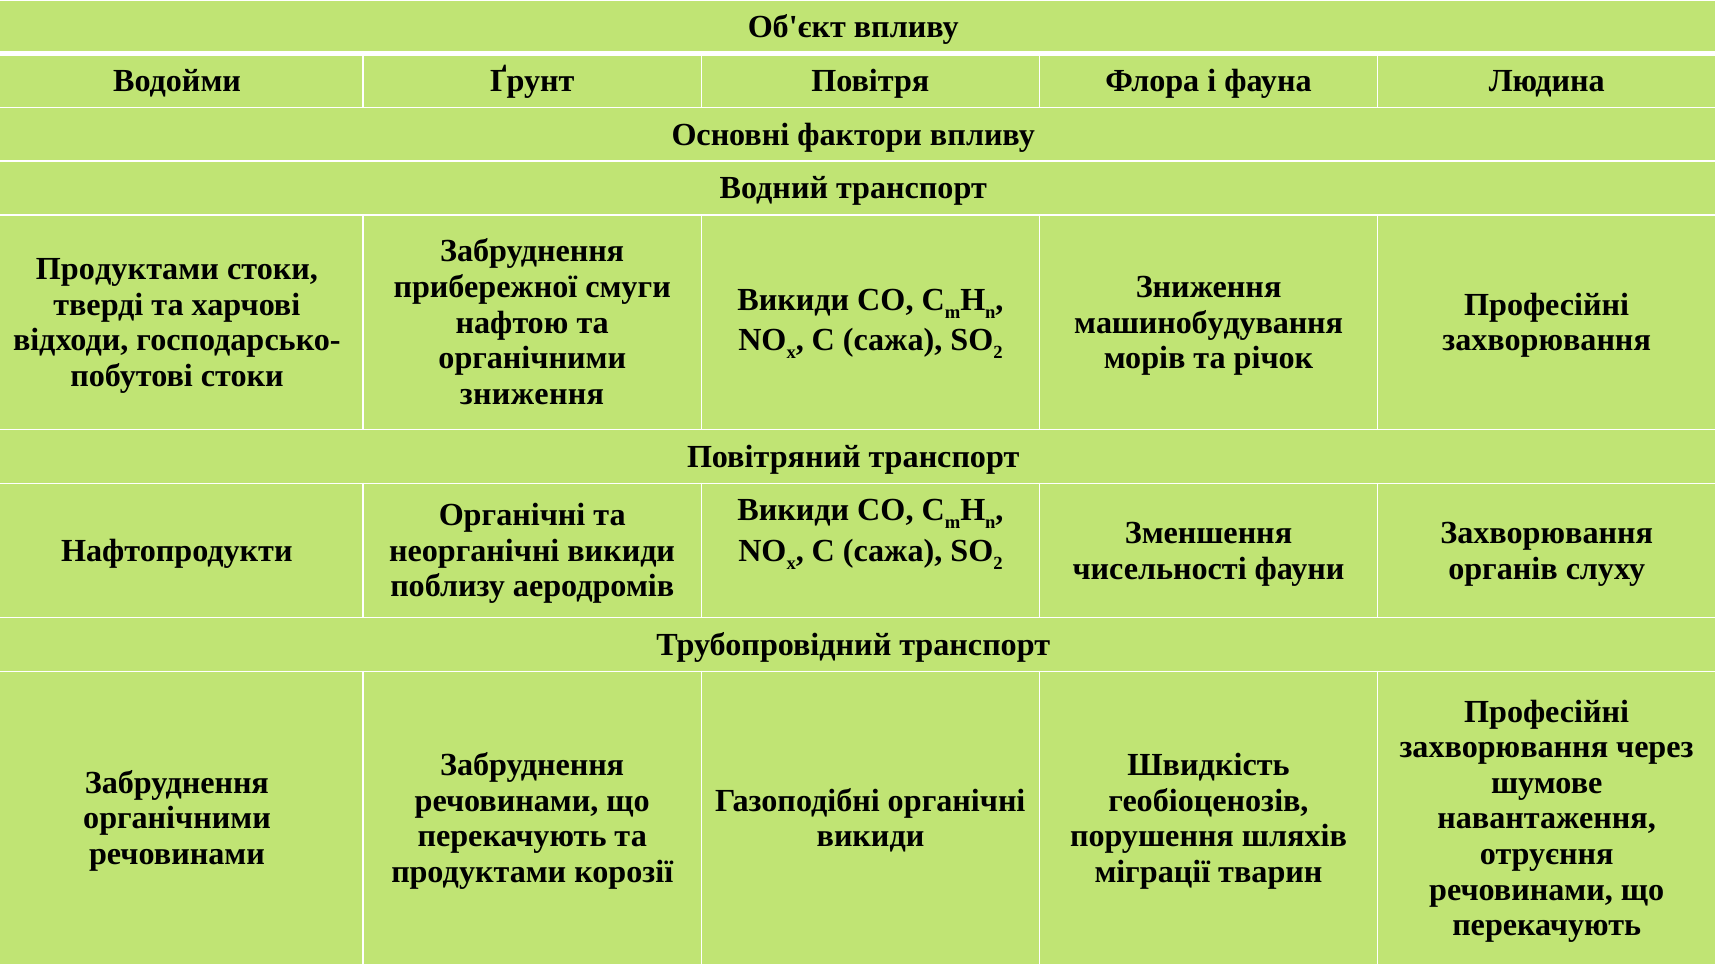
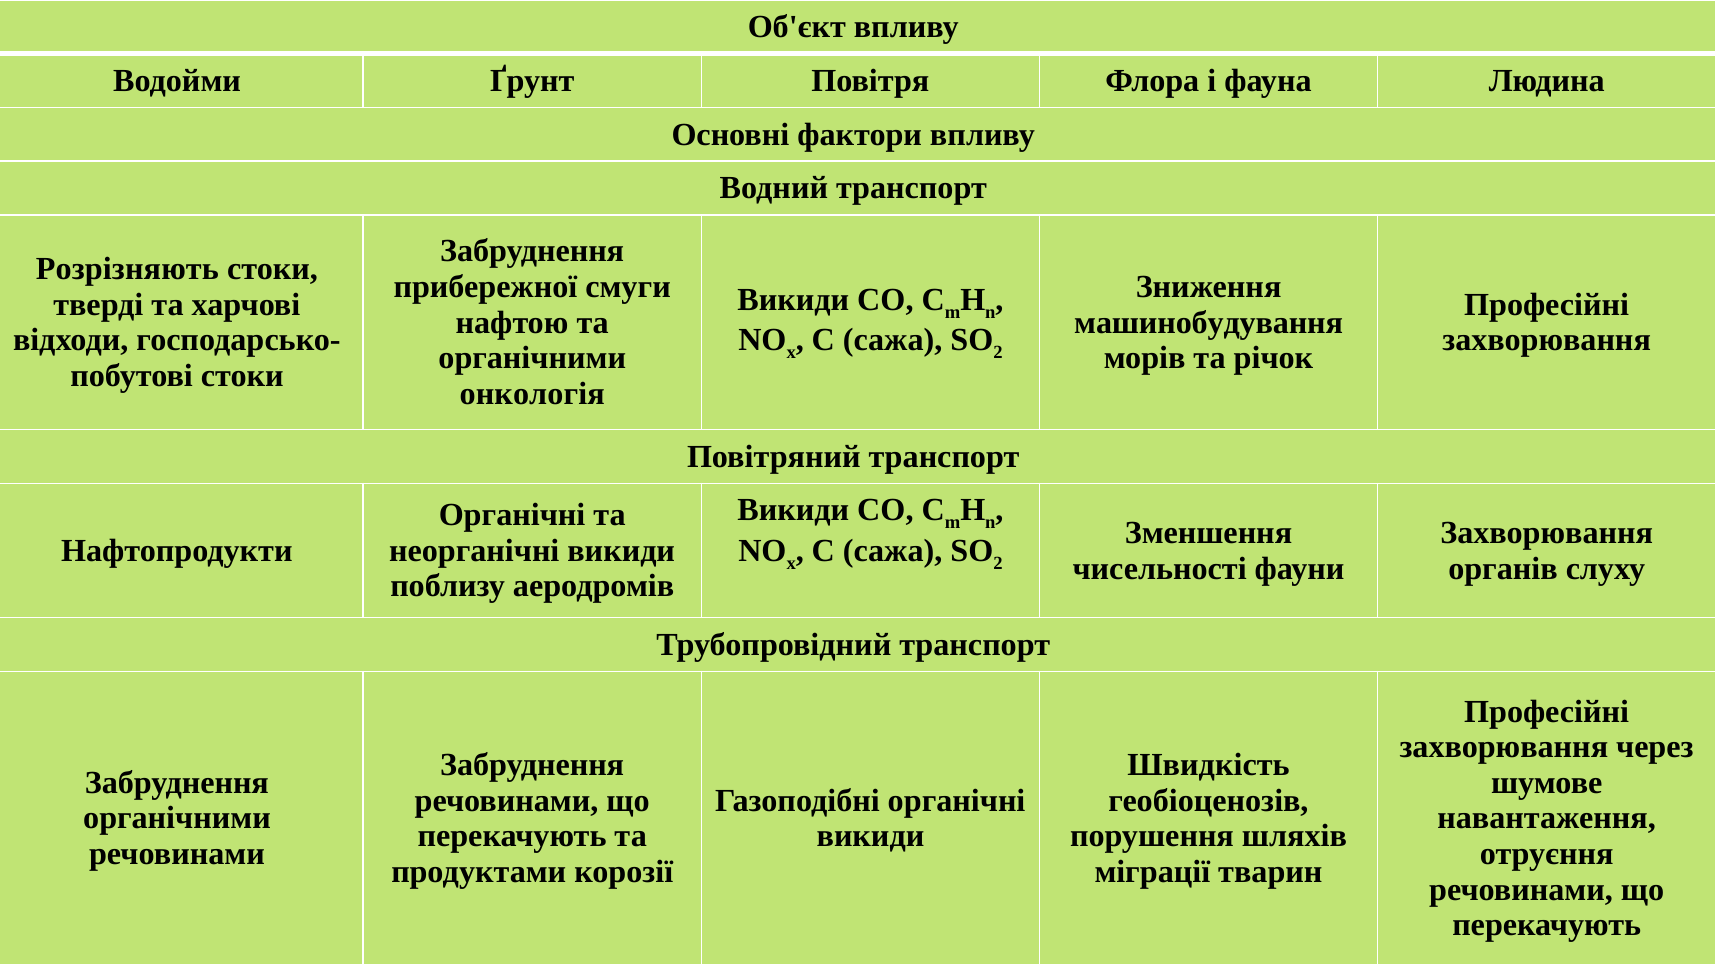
Продуктами at (127, 269): Продуктами -> Розрізняють
зниження at (532, 394): зниження -> онкологія
